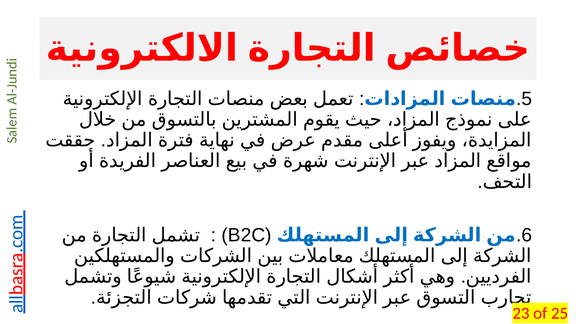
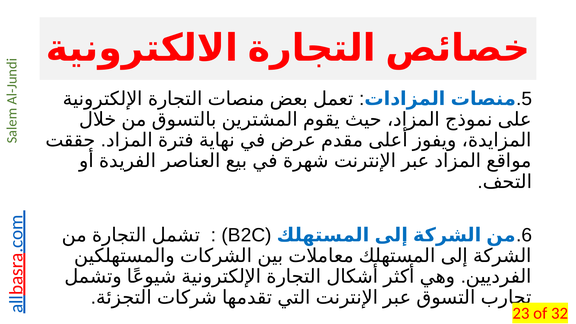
25: 25 -> 32
